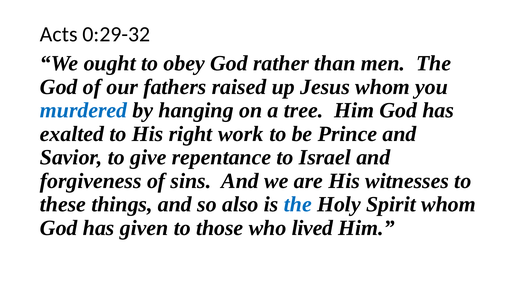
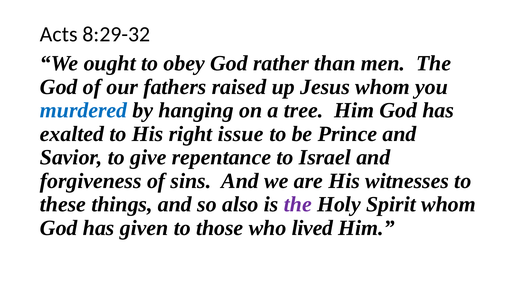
0:29-32: 0:29-32 -> 8:29-32
work: work -> issue
the at (298, 205) colour: blue -> purple
